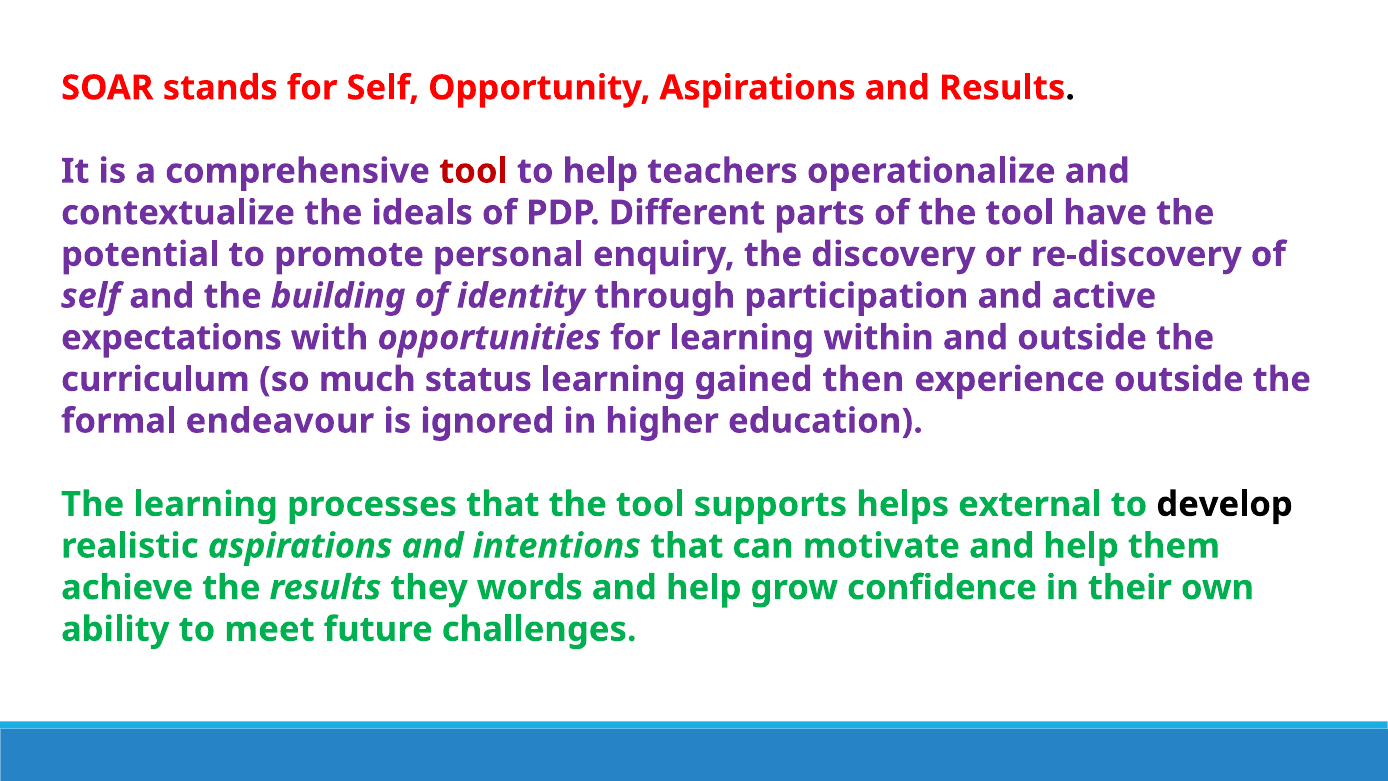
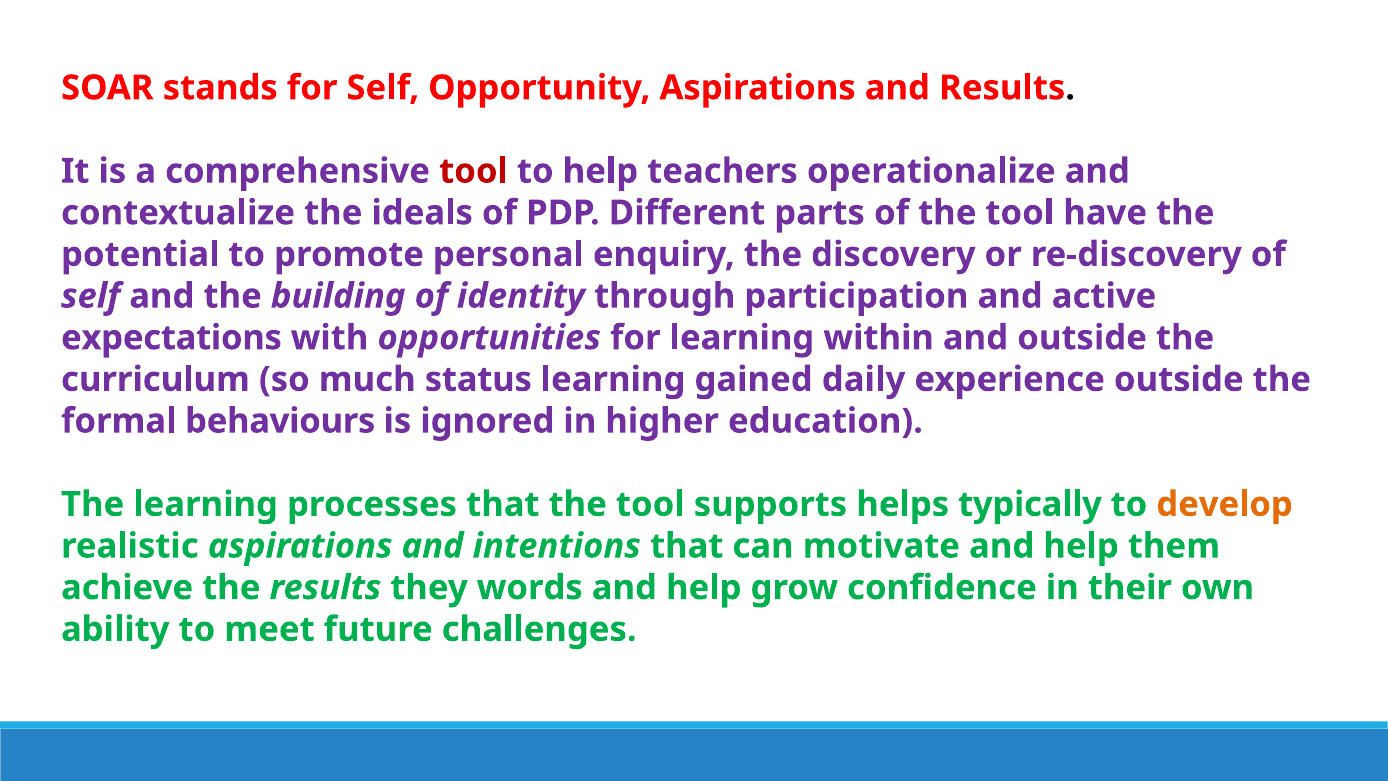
then: then -> daily
endeavour: endeavour -> behaviours
external: external -> typically
develop colour: black -> orange
